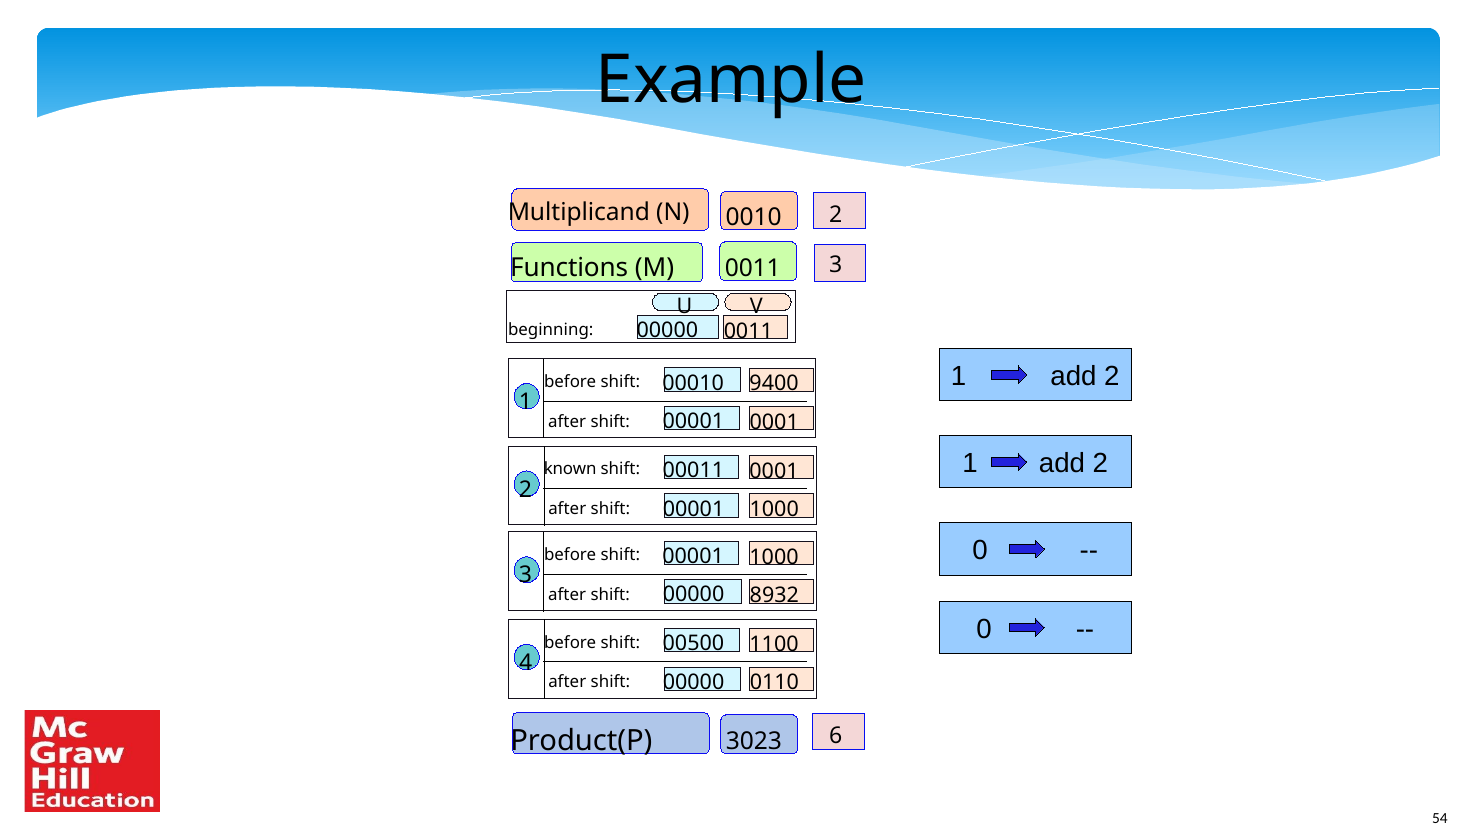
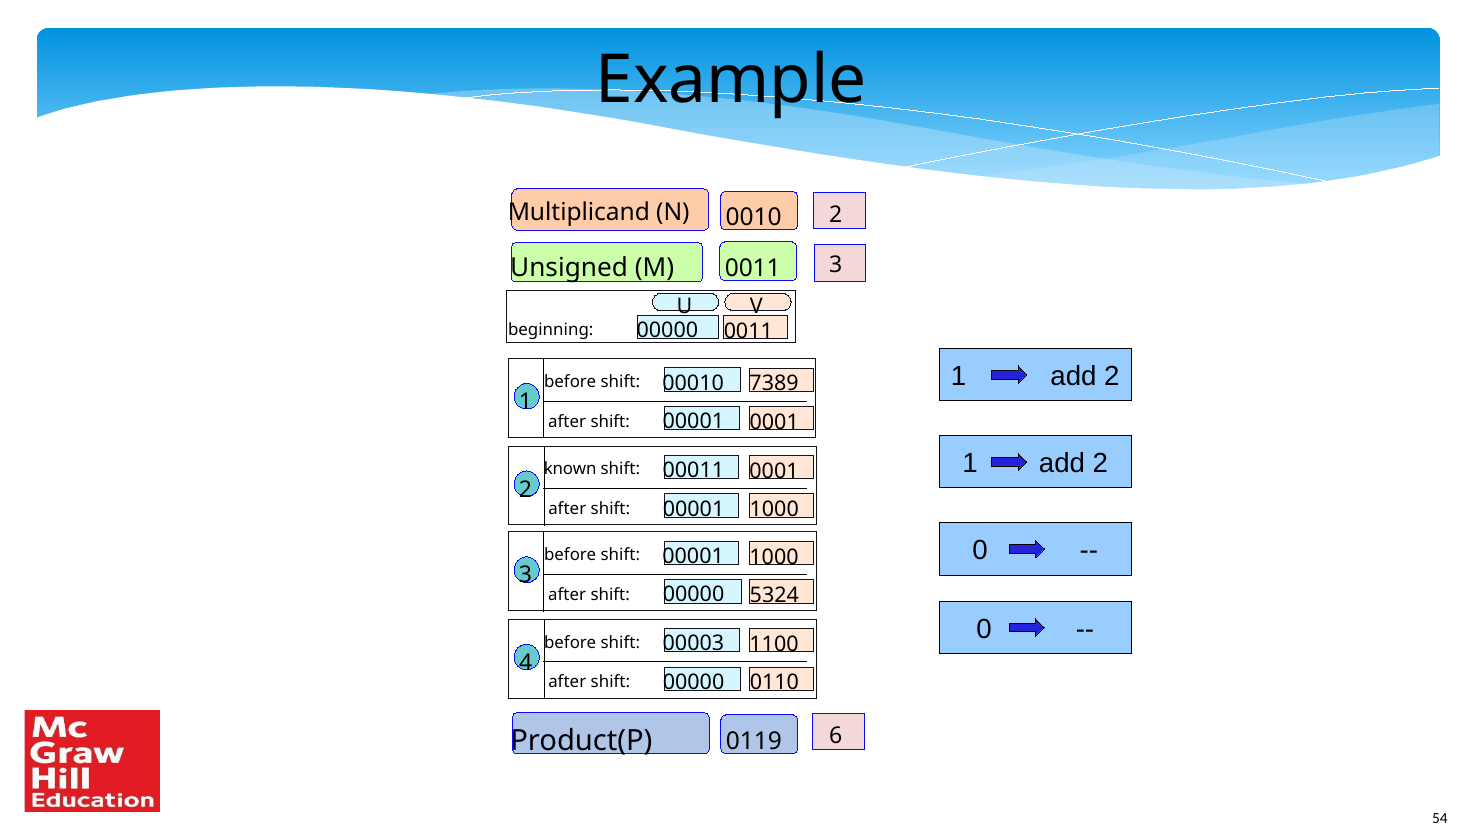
Functions: Functions -> Unsigned
9400: 9400 -> 7389
8932: 8932 -> 5324
00500: 00500 -> 00003
3023: 3023 -> 0119
